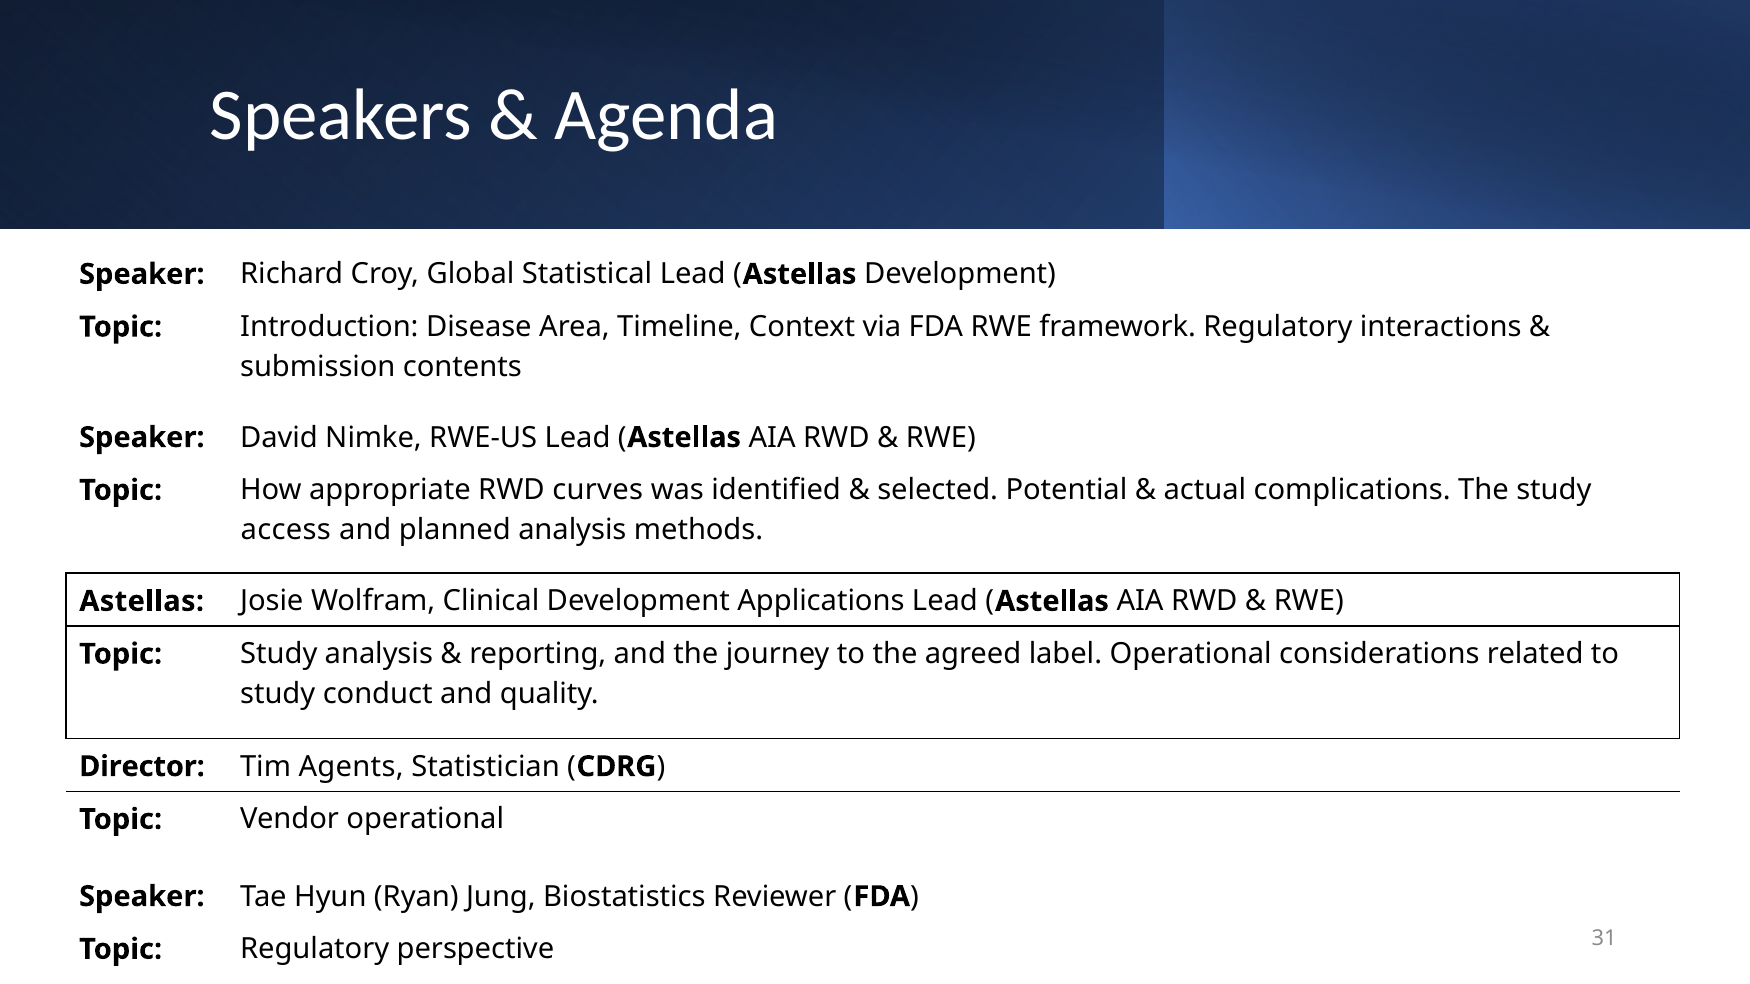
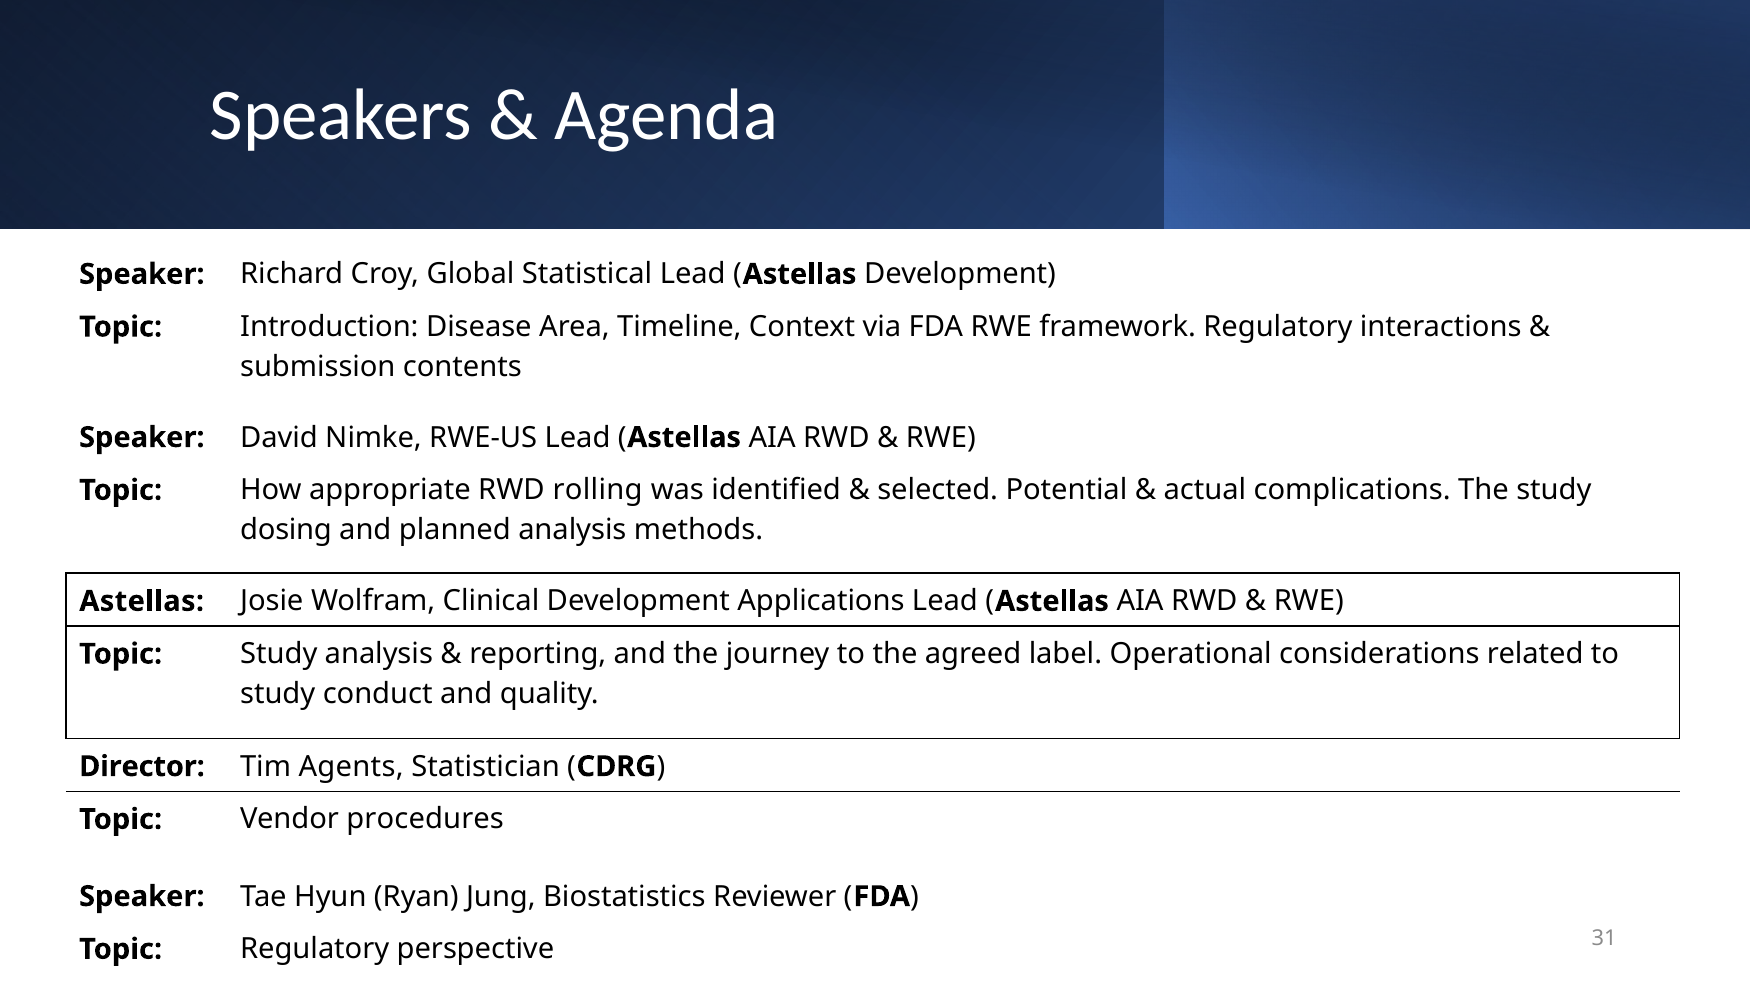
curves: curves -> rolling
access: access -> dosing
Vendor operational: operational -> procedures
